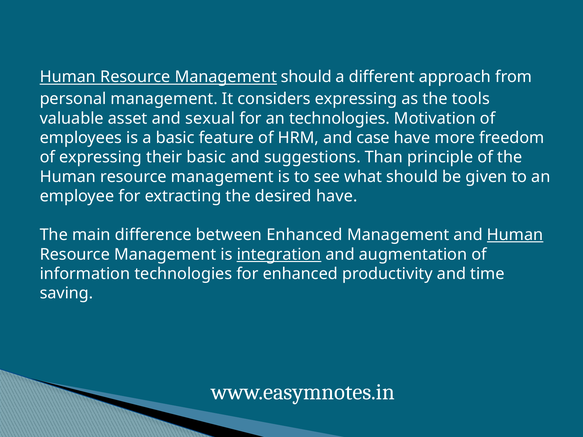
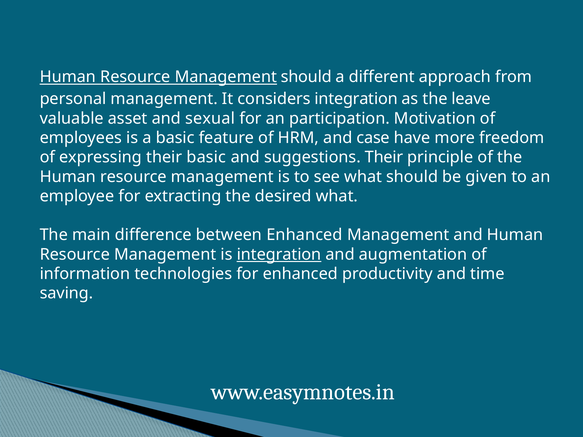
considers expressing: expressing -> integration
tools: tools -> leave
an technologies: technologies -> participation
suggestions Than: Than -> Their
desired have: have -> what
Human at (515, 235) underline: present -> none
